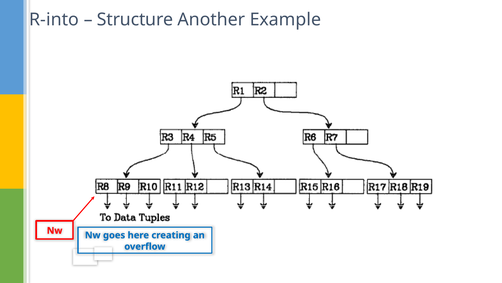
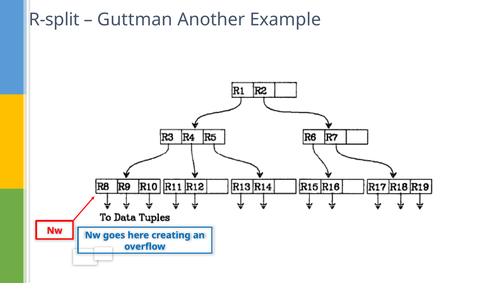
R-into: R-into -> R-split
Structure: Structure -> Guttman
